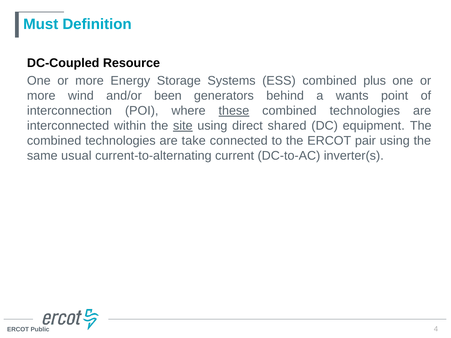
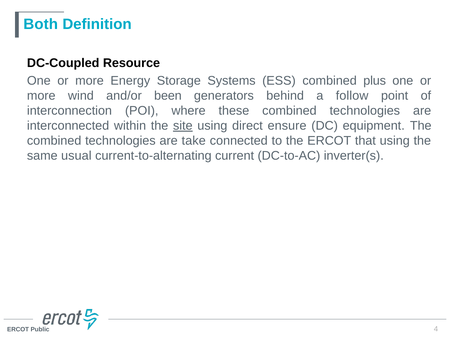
Must: Must -> Both
wants: wants -> follow
these underline: present -> none
shared: shared -> ensure
pair: pair -> that
